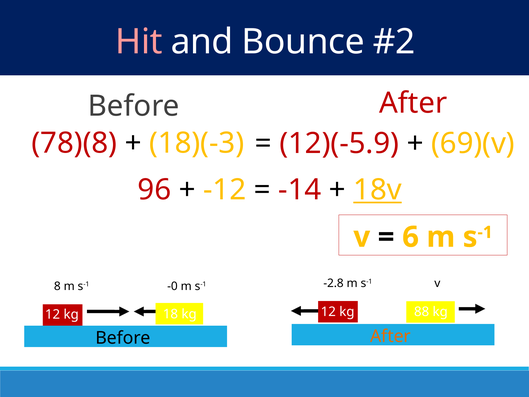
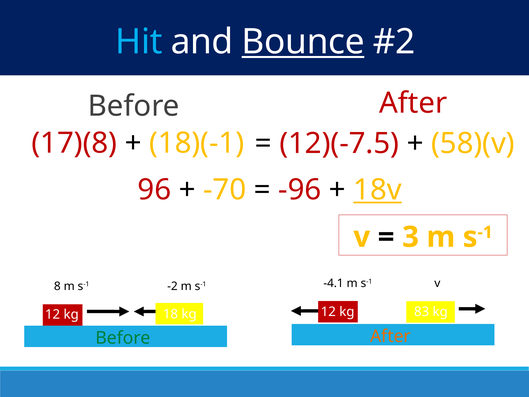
Hit colour: pink -> light blue
Bounce underline: none -> present
78)(8: 78)(8 -> 17)(8
18)(-3: 18)(-3 -> 18)(-1
12)(-5.9: 12)(-5.9 -> 12)(-7.5
69)(v: 69)(v -> 58)(v
-12: -12 -> -70
-14: -14 -> -96
6: 6 -> 3
-2.8: -2.8 -> -4.1
-0: -0 -> -2
88: 88 -> 83
Before at (123, 338) colour: black -> green
